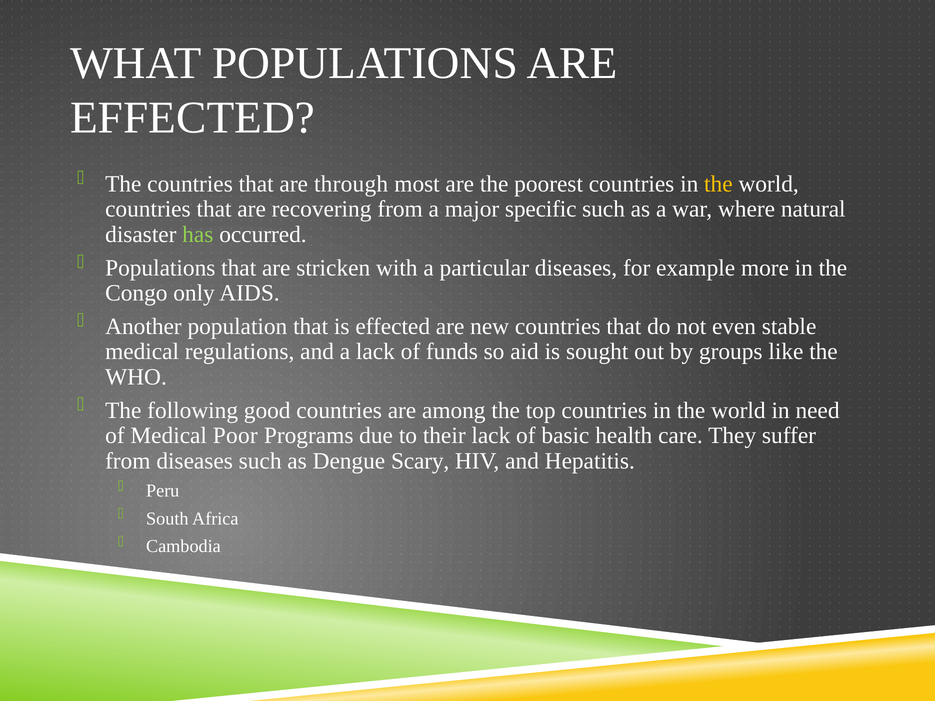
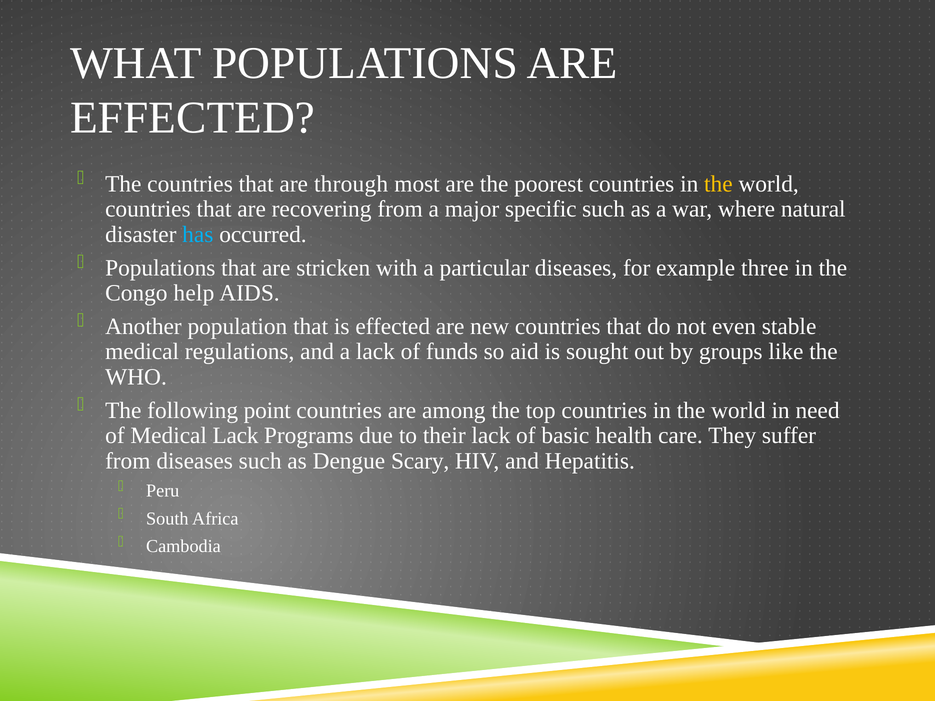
has colour: light green -> light blue
more: more -> three
only: only -> help
good: good -> point
Medical Poor: Poor -> Lack
